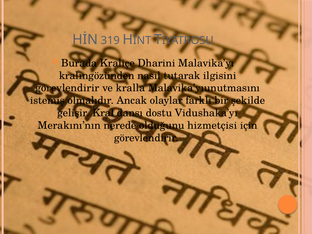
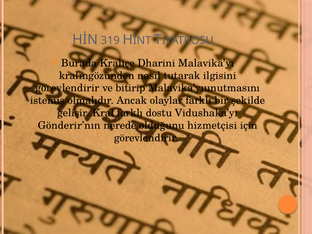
kralla: kralla -> bitirip
Kral dansı: dansı -> farklı
Merakını’nın: Merakını’nın -> Gönderir’nın
